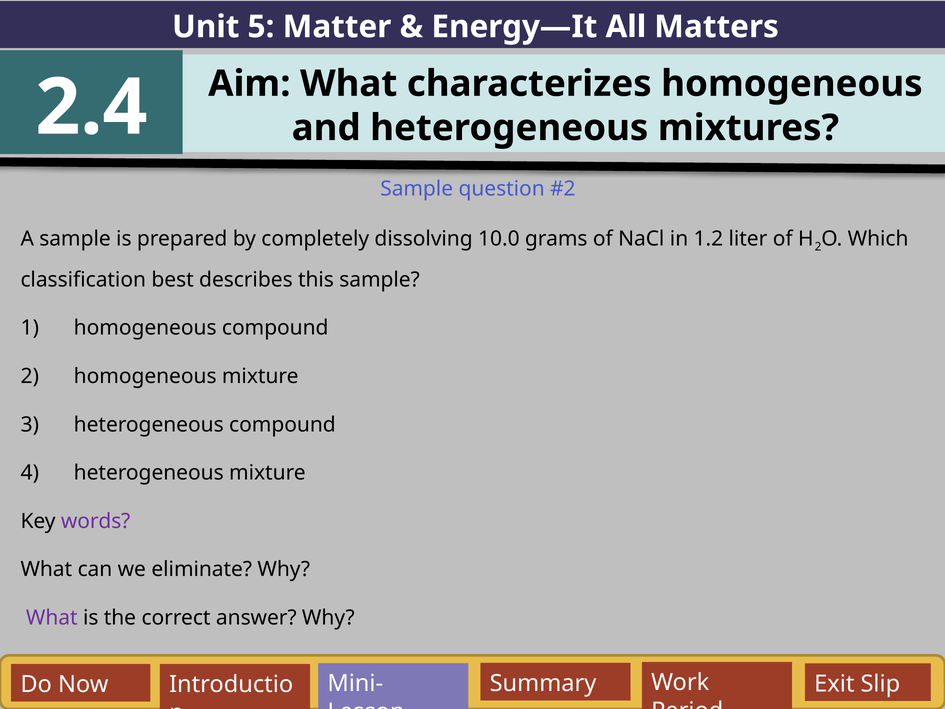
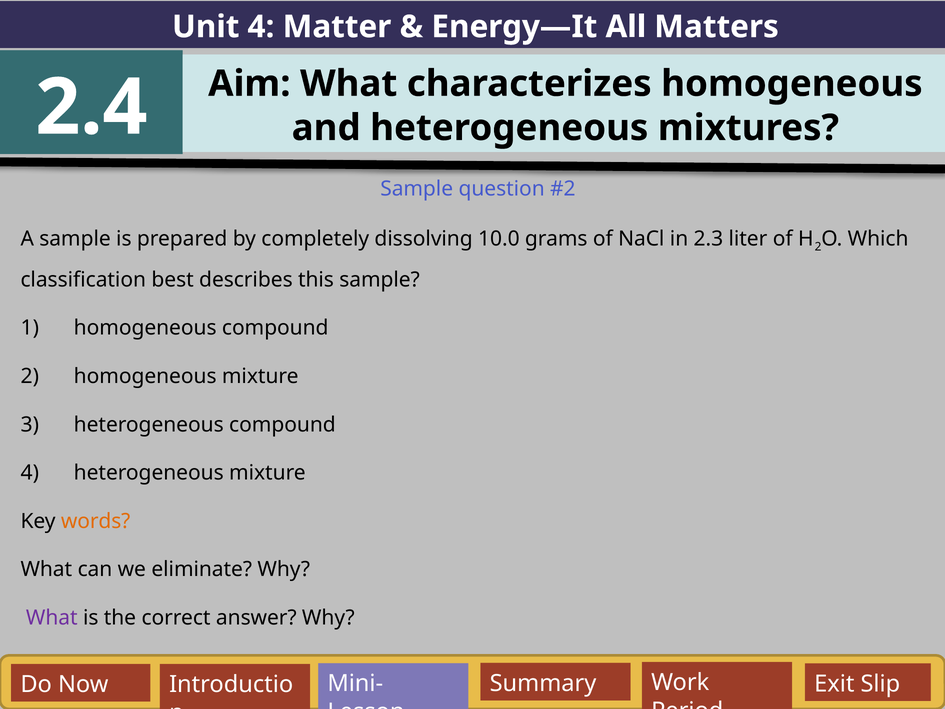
Unit 5: 5 -> 4
1.2: 1.2 -> 2.3
words colour: purple -> orange
